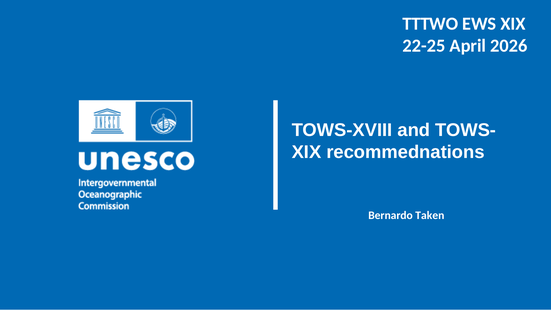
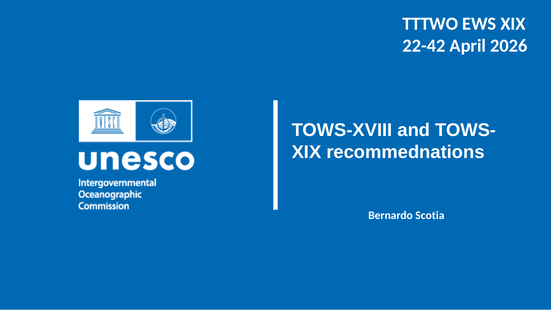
22-25: 22-25 -> 22-42
Taken: Taken -> Scotia
